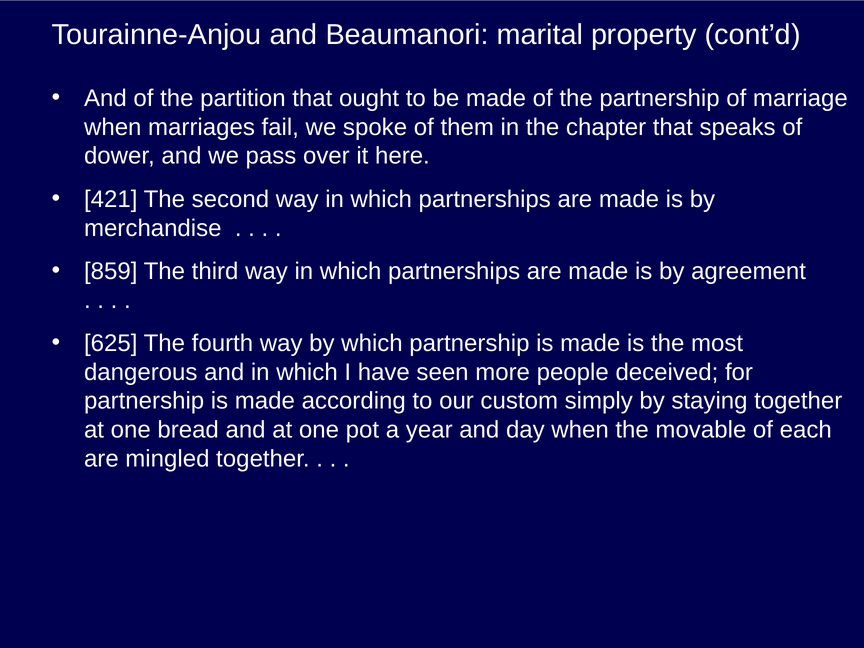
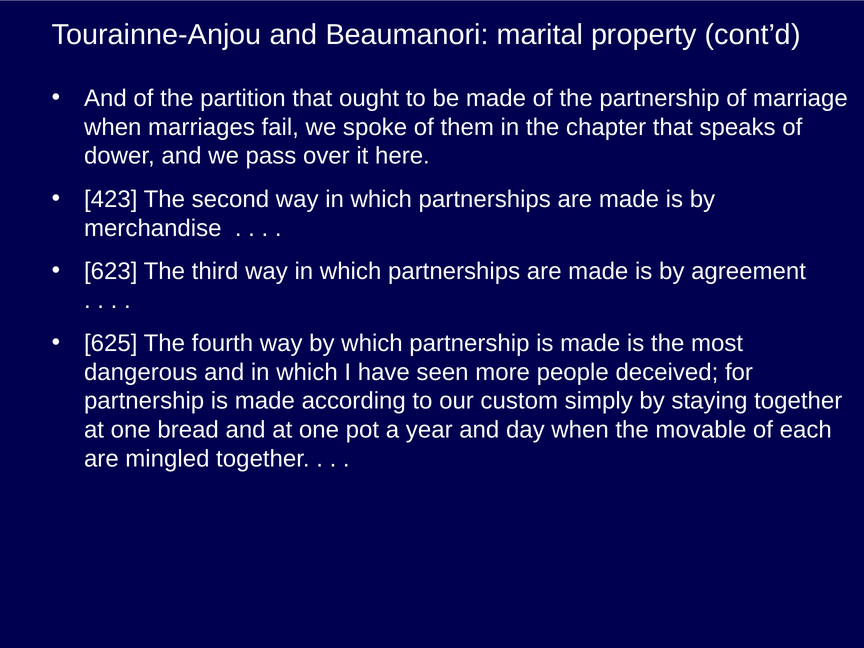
421: 421 -> 423
859: 859 -> 623
